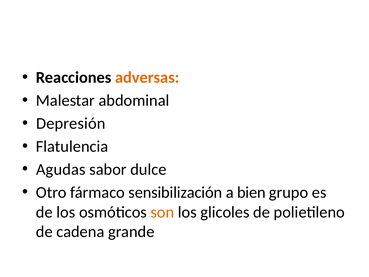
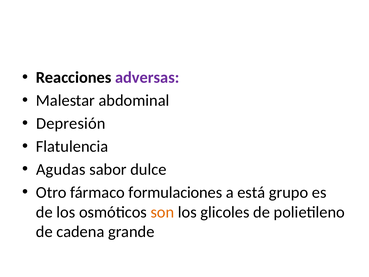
adversas colour: orange -> purple
sensibilización: sensibilización -> formulaciones
bien: bien -> está
